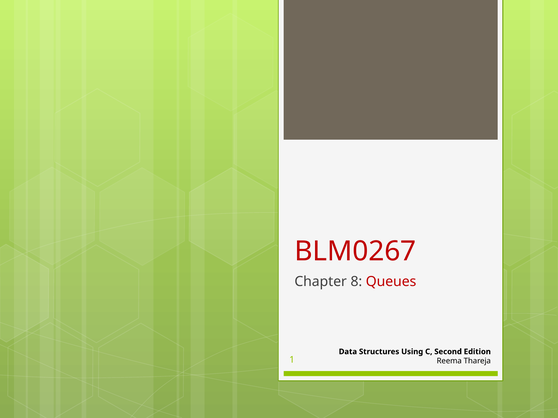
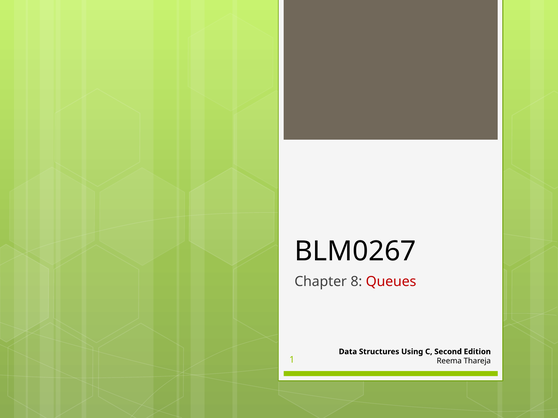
BLM0267 colour: red -> black
